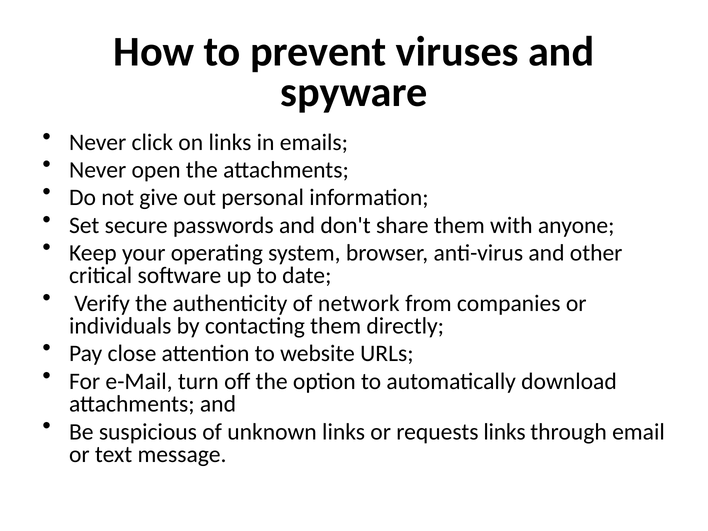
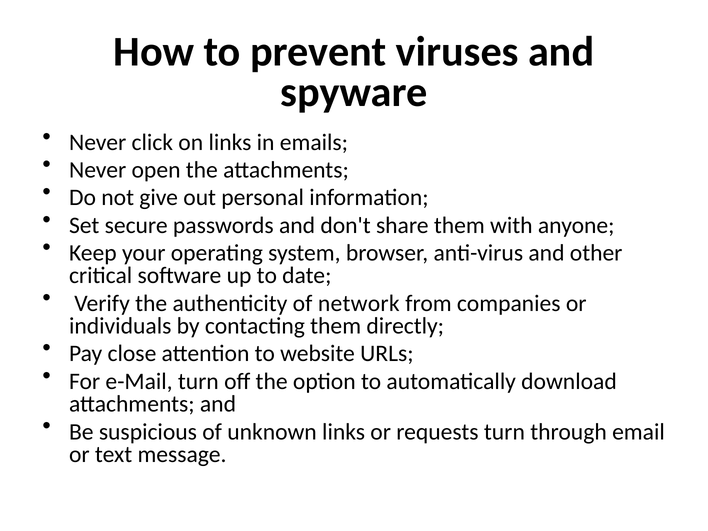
requests links: links -> turn
